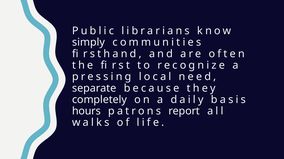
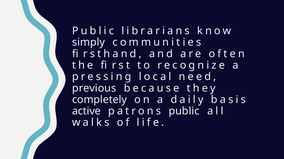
separate: separate -> previous
hours: hours -> active
patrons report: report -> public
